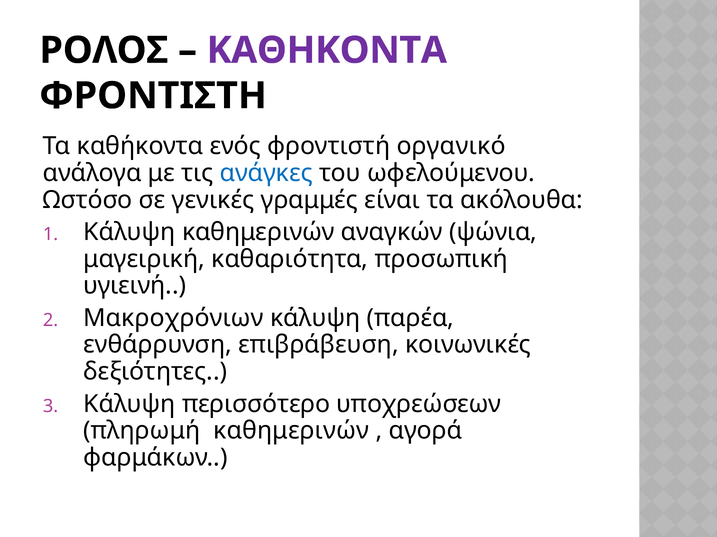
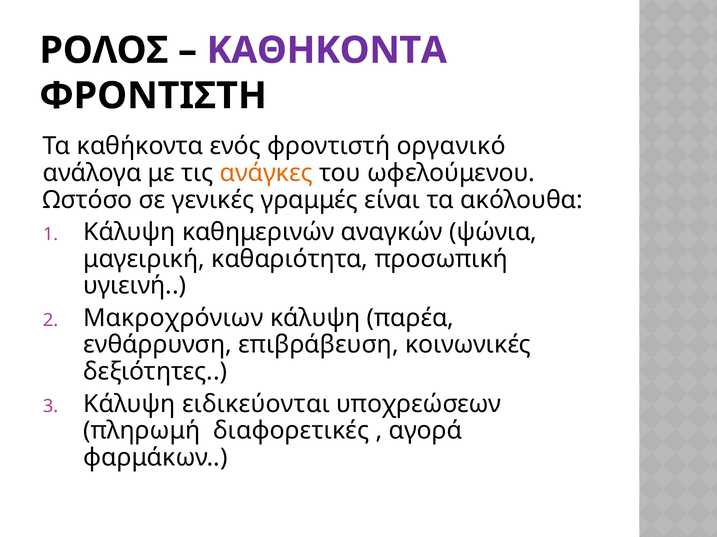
ανάγκες colour: blue -> orange
περισσότερο: περισσότερο -> ειδικεύονται
πληρωμή καθημερινών: καθημερινών -> διαφορετικές
